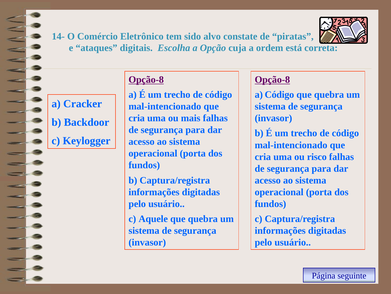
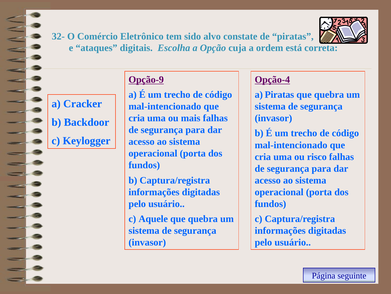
14-: 14- -> 32-
Opção-8 at (146, 79): Opção-8 -> Opção-9
Opção-8 at (272, 79): Opção-8 -> Opção-4
a Código: Código -> Piratas
